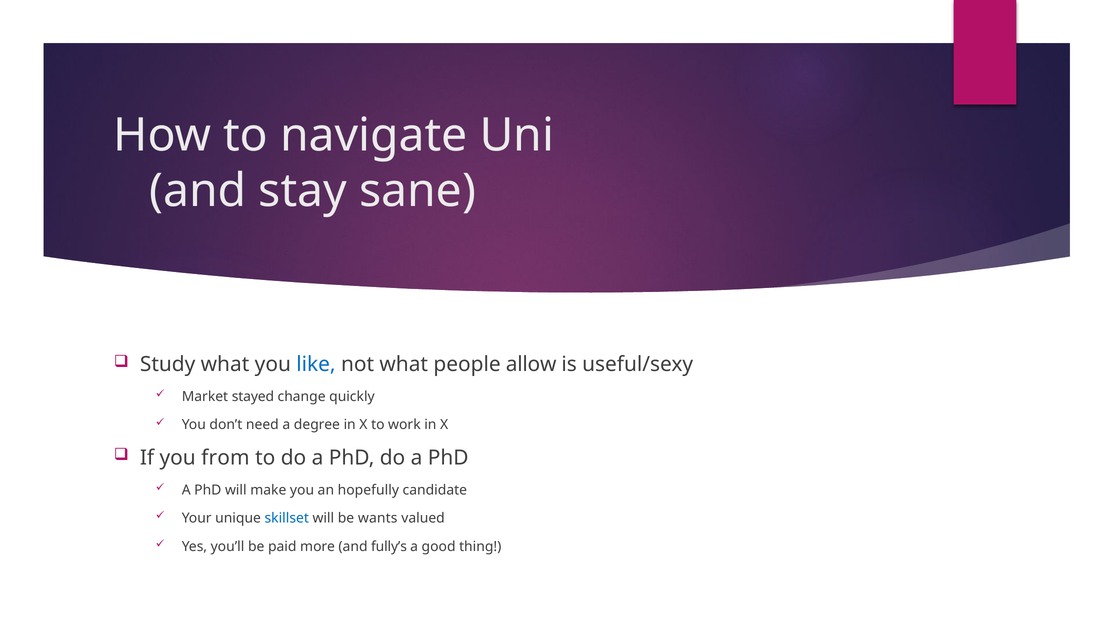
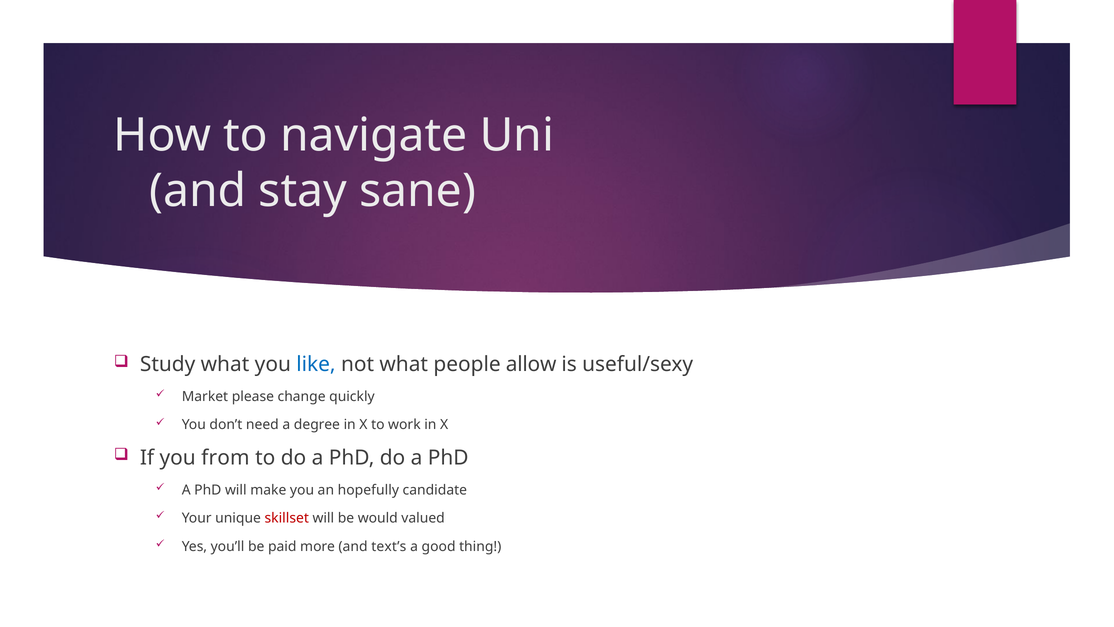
stayed: stayed -> please
skillset colour: blue -> red
wants: wants -> would
fully’s: fully’s -> text’s
